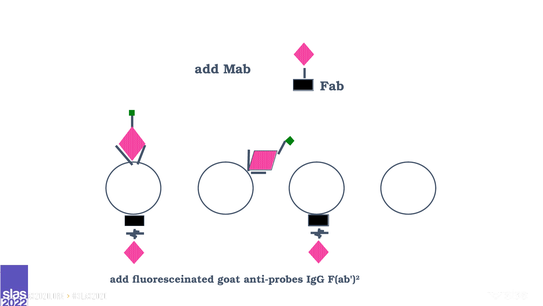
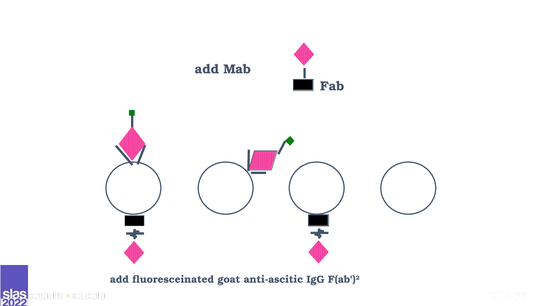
anti-probes: anti-probes -> anti-ascitic
